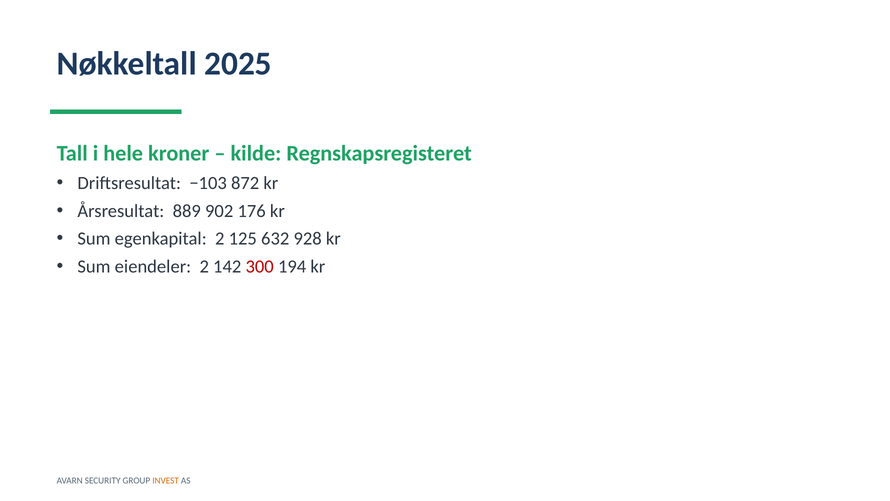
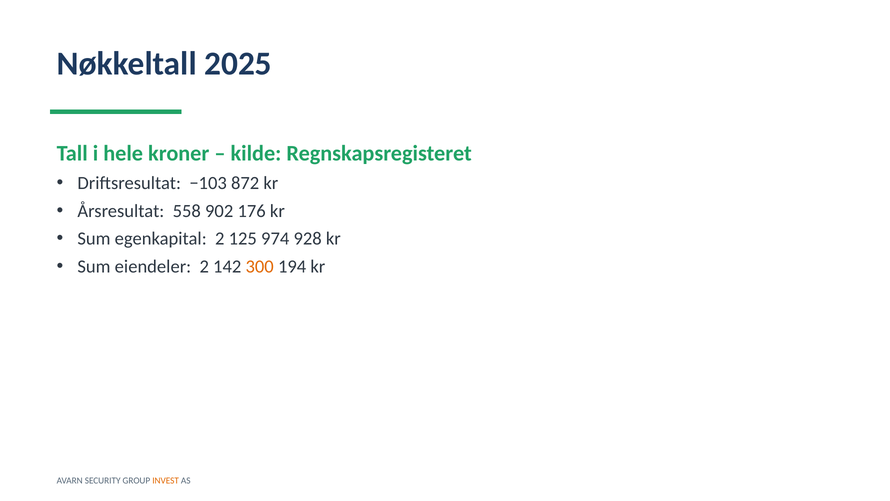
889: 889 -> 558
632: 632 -> 974
300 colour: red -> orange
